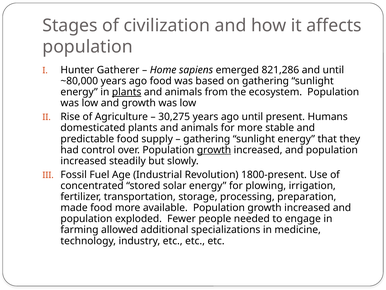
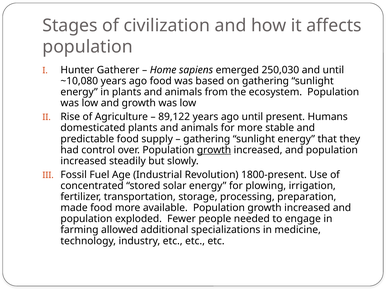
821,286: 821,286 -> 250,030
~80,000: ~80,000 -> ~10,080
plants at (127, 92) underline: present -> none
30,275: 30,275 -> 89,122
